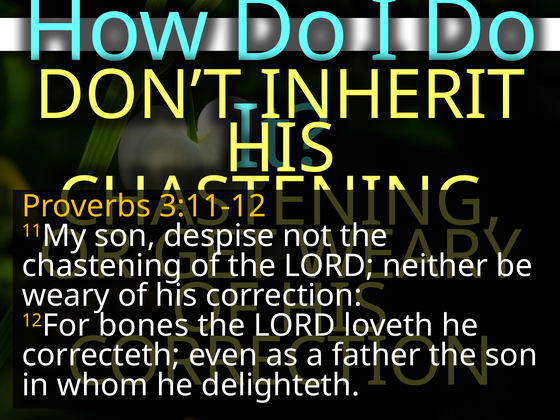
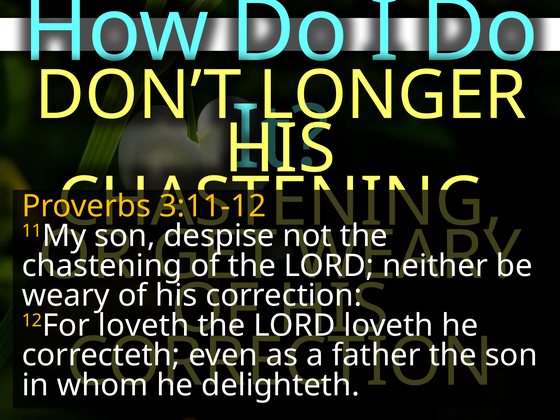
INHERIT: INHERIT -> LONGER
12For bones: bones -> loveth
